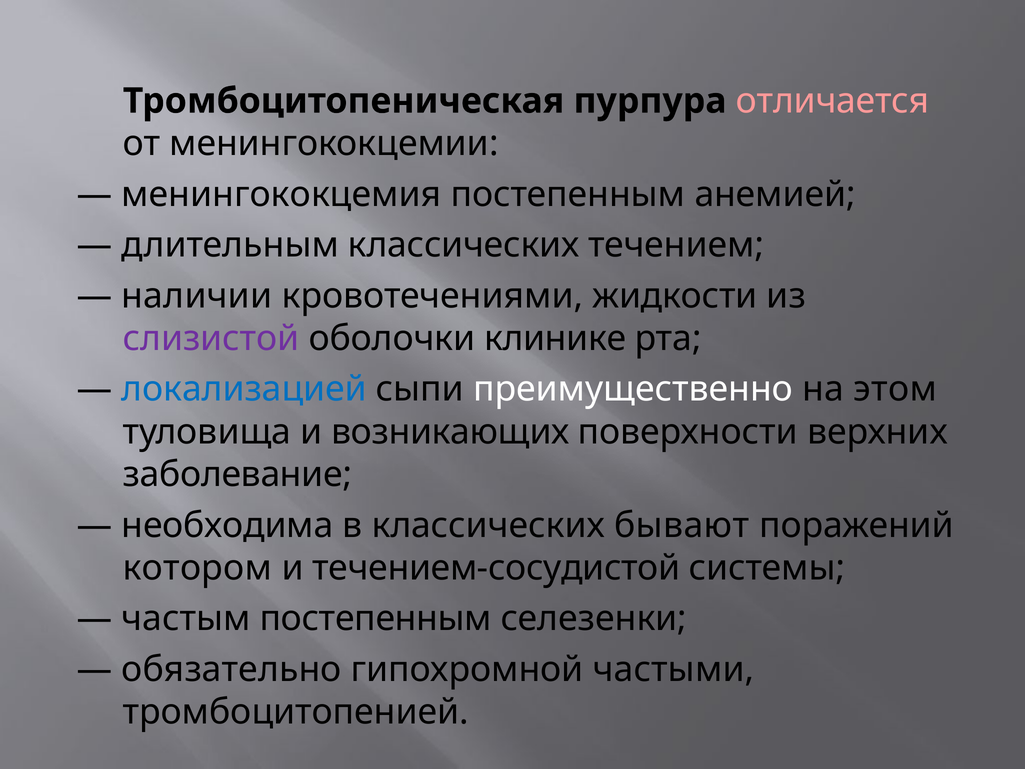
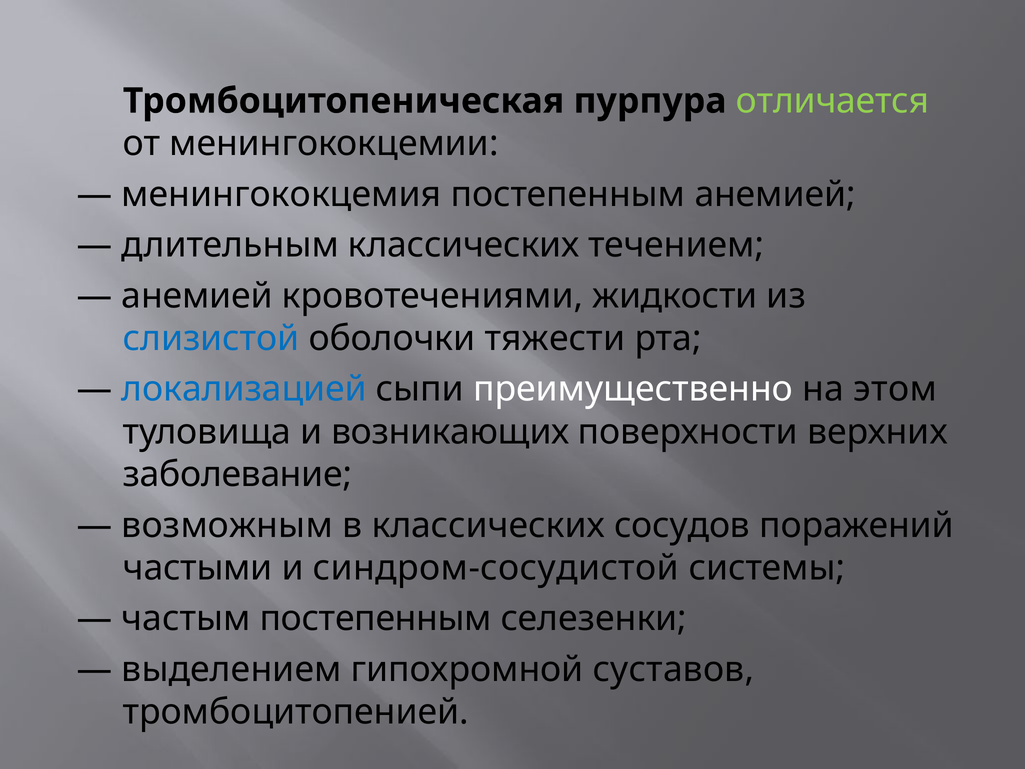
отличается colour: pink -> light green
наличии at (197, 296): наличии -> анемией
слизистой colour: purple -> blue
клинике: клинике -> тяжести
необходима: необходима -> возможным
бывают: бывают -> сосудов
котором: котором -> частыми
течением-сосудистой: течением-сосудистой -> синдром-сосудистой
обязательно: обязательно -> выделением
частыми: частыми -> суставов
